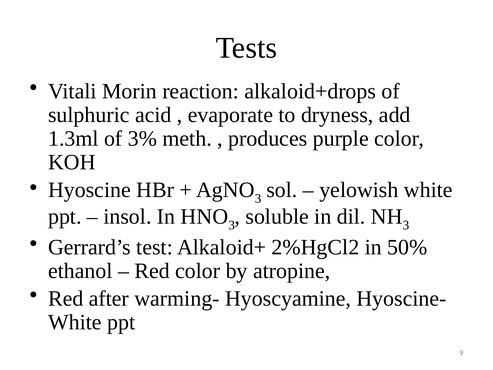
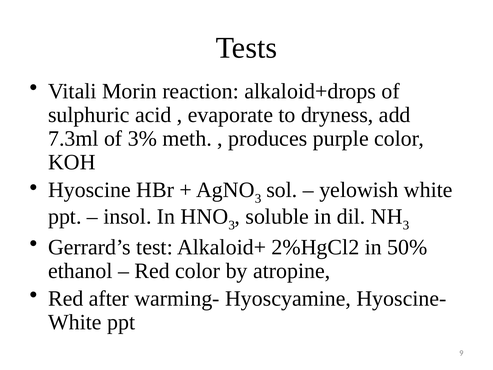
1.3ml: 1.3ml -> 7.3ml
